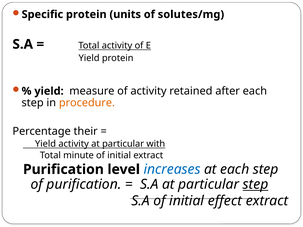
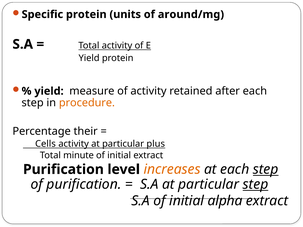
solutes/mg: solutes/mg -> around/mg
Yield at (46, 144): Yield -> Cells
with: with -> plus
increases colour: blue -> orange
step at (266, 170) underline: none -> present
effect: effect -> alpha
